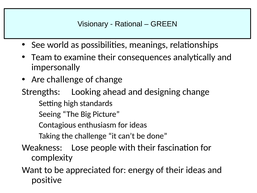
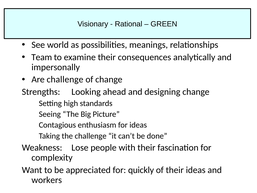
energy: energy -> quickly
positive: positive -> workers
